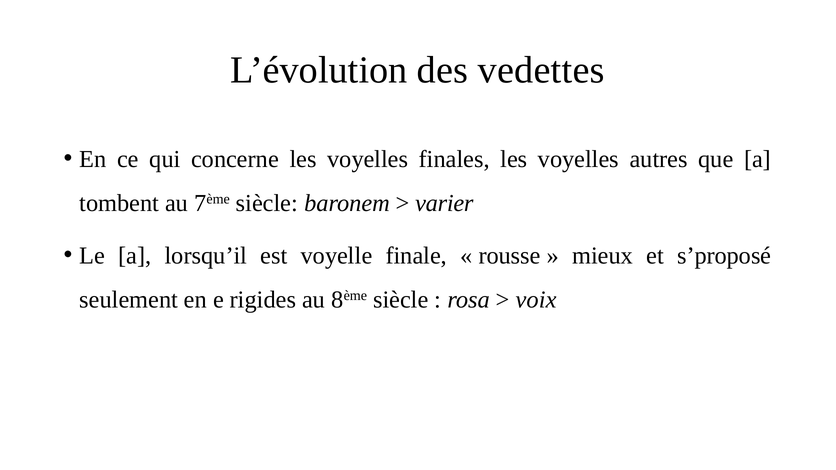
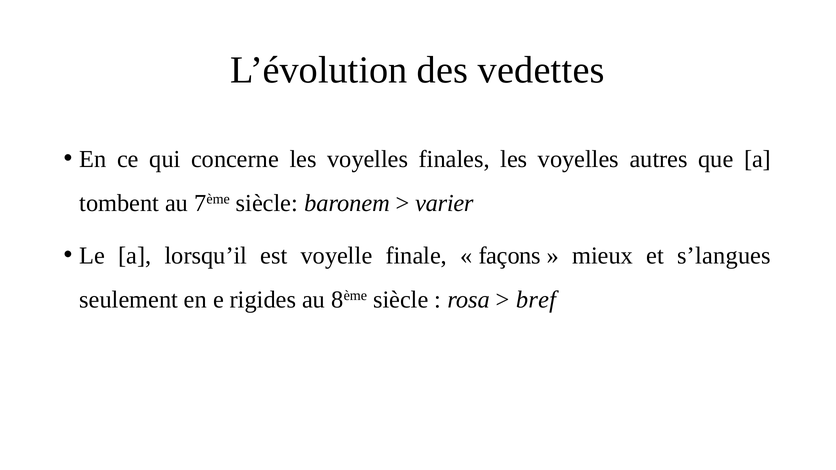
rousse: rousse -> façons
s’proposé: s’proposé -> s’langues
voix: voix -> bref
